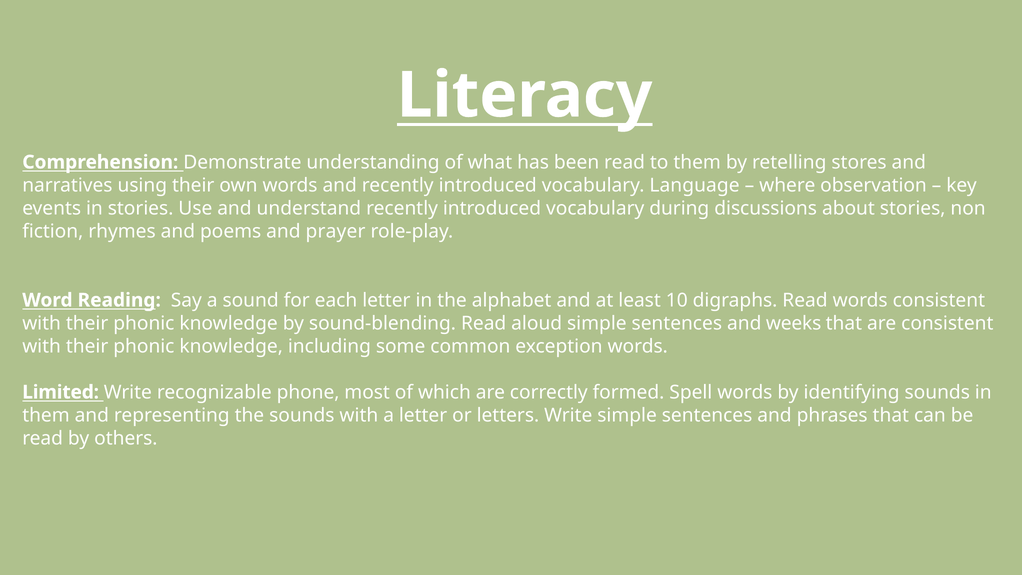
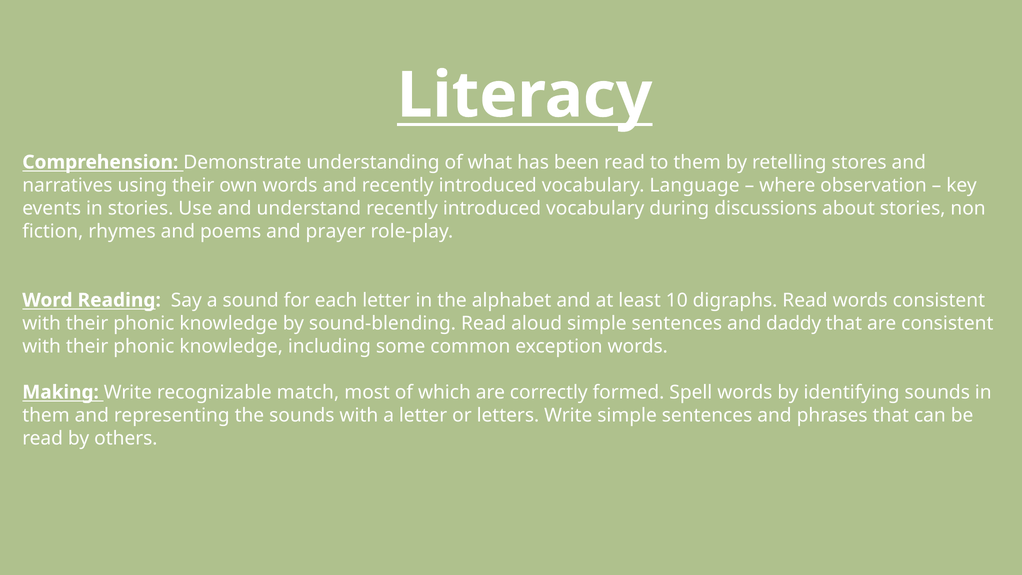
weeks: weeks -> daddy
Limited: Limited -> Making
phone: phone -> match
